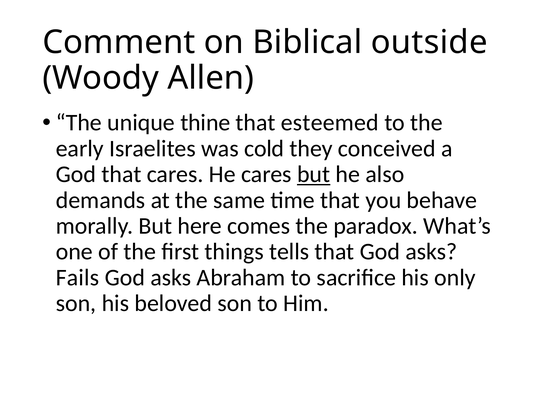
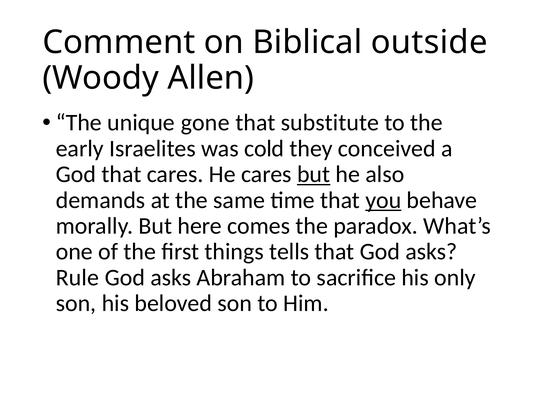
thine: thine -> gone
esteemed: esteemed -> substitute
you underline: none -> present
Fails: Fails -> Rule
